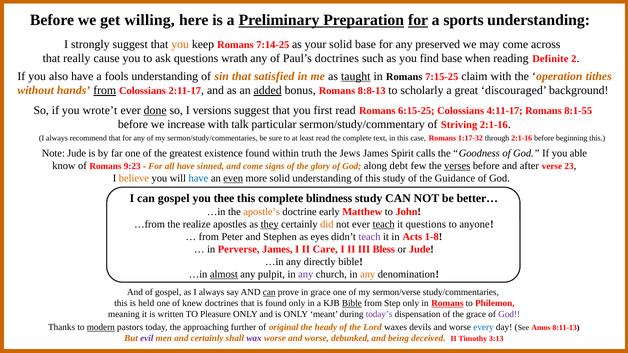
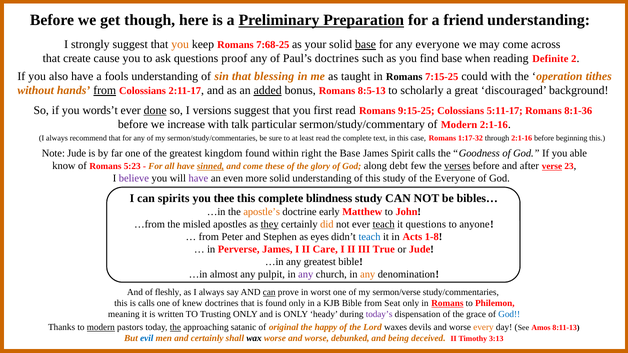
willing: willing -> though
for at (418, 20) underline: present -> none
sports: sports -> friend
7:14-25: 7:14-25 -> 7:68-25
base at (366, 45) underline: none -> present
any preserved: preserved -> everyone
really: really -> create
wrath: wrath -> proof
satisfied: satisfied -> blessing
taught underline: present -> none
claim: claim -> could
8:8-13: 8:8-13 -> 8:5-13
wrote’t: wrote’t -> words’t
6:15-25: 6:15-25 -> 9:15-25
4:11-17: 4:11-17 -> 5:11-17
8:1-55: 8:1-55 -> 8:1-36
of Striving: Striving -> Modern
existence: existence -> kingdom
truth: truth -> right
the Jews: Jews -> Base
9:23: 9:23 -> 5:23
sinned underline: none -> present
signs: signs -> these
verse underline: none -> present
believe colour: orange -> purple
have at (198, 178) colour: blue -> purple
even underline: present -> none
the Guidance: Guidance -> Everyone
can gospel: gospel -> spirits
better…: better… -> bibles…
realize: realize -> misled
teach at (370, 237) colour: purple -> blue
Bless: Bless -> True
any directly: directly -> greatest
almost underline: present -> none
of gospel: gospel -> fleshly
in grace: grace -> worst
is held: held -> calls
Bible at (352, 303) underline: present -> none
Step: Step -> Seat
Pleasure: Pleasure -> Trusting
meant: meant -> heady
God at (509, 314) colour: purple -> blue
the at (175, 328) underline: none -> present
further: further -> satanic
heady: heady -> happy
every colour: blue -> orange
evil colour: purple -> blue
wax colour: purple -> black
